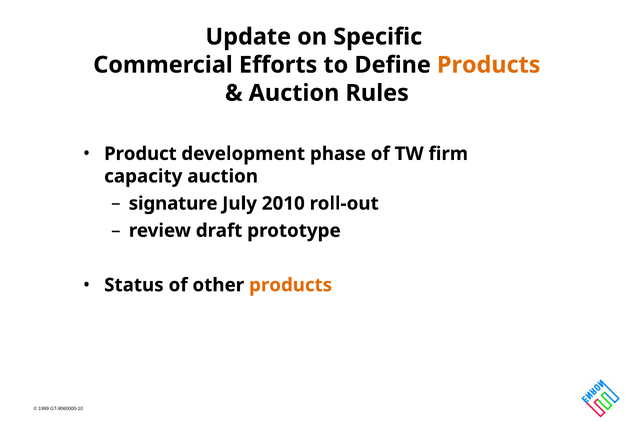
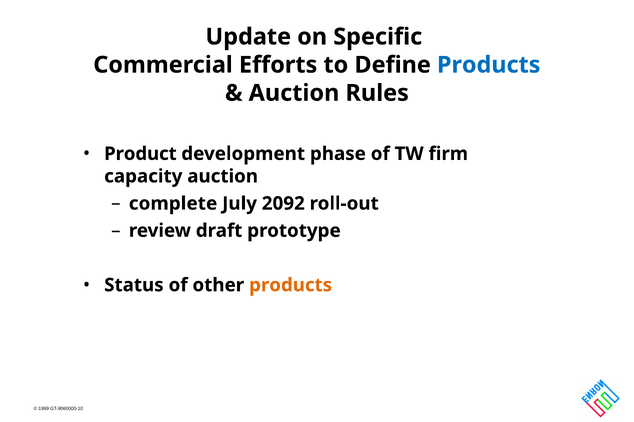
Products at (489, 65) colour: orange -> blue
signature: signature -> complete
2010: 2010 -> 2092
